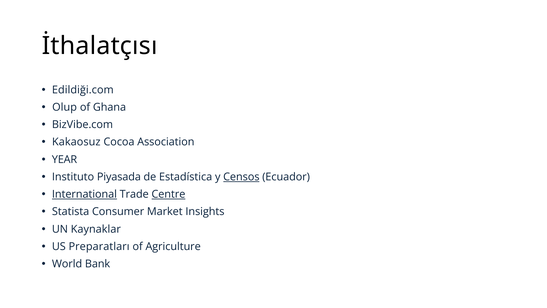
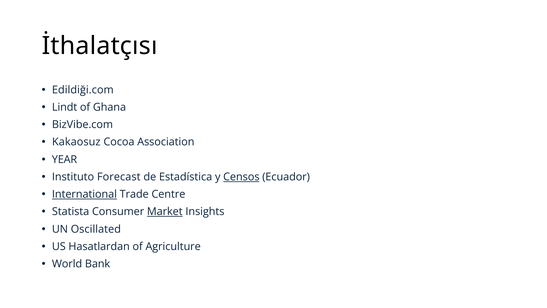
Olup: Olup -> Lindt
Piyasada: Piyasada -> Forecast
Centre underline: present -> none
Market underline: none -> present
Kaynaklar: Kaynaklar -> Oscillated
Preparatları: Preparatları -> Hasatlardan
